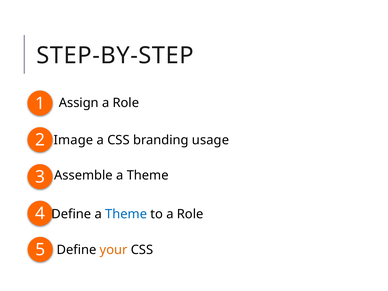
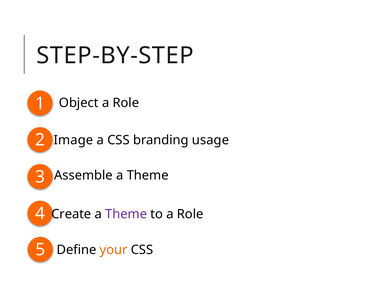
Assign: Assign -> Object
4 Define: Define -> Create
Theme at (126, 214) colour: blue -> purple
